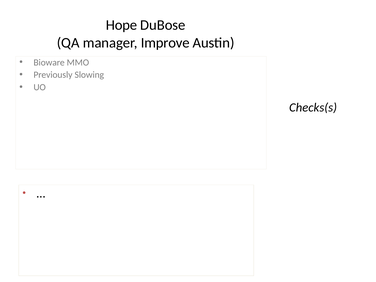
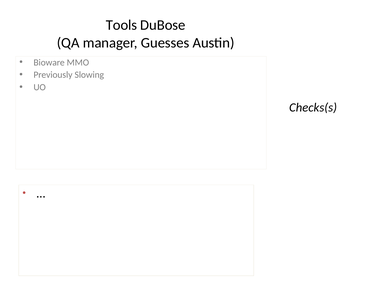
Hope: Hope -> Tools
Improve: Improve -> Guesses
